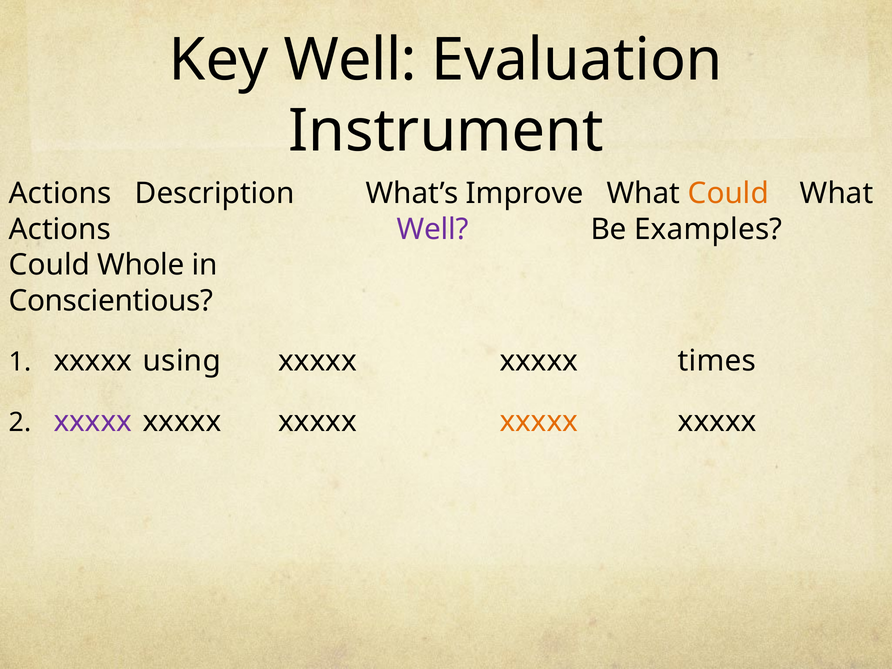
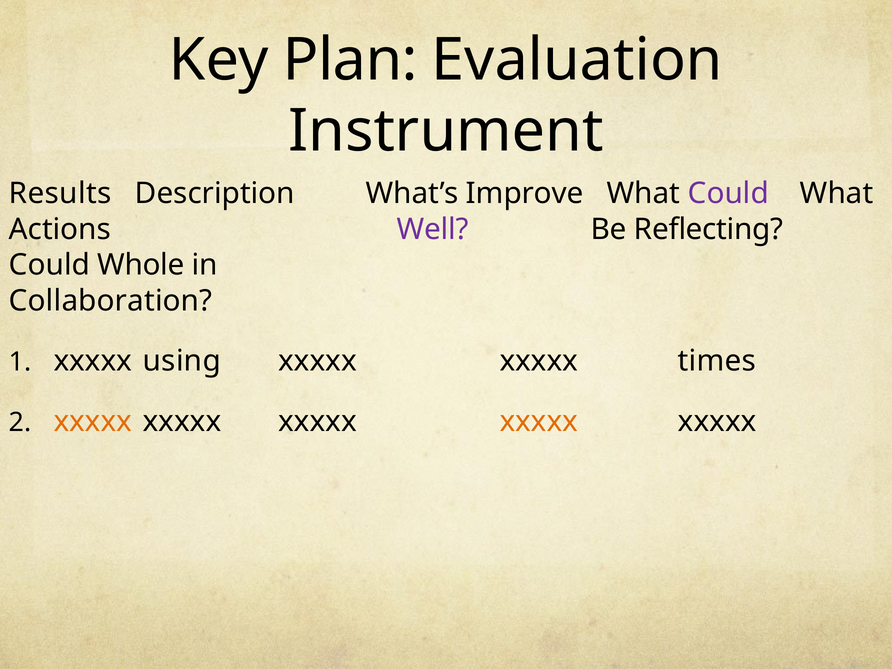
Key Well: Well -> Plan
Actions at (60, 194): Actions -> Results
Could at (728, 194) colour: orange -> purple
Examples: Examples -> Reflecting
Conscientious: Conscientious -> Collaboration
xxxxx at (93, 422) colour: purple -> orange
